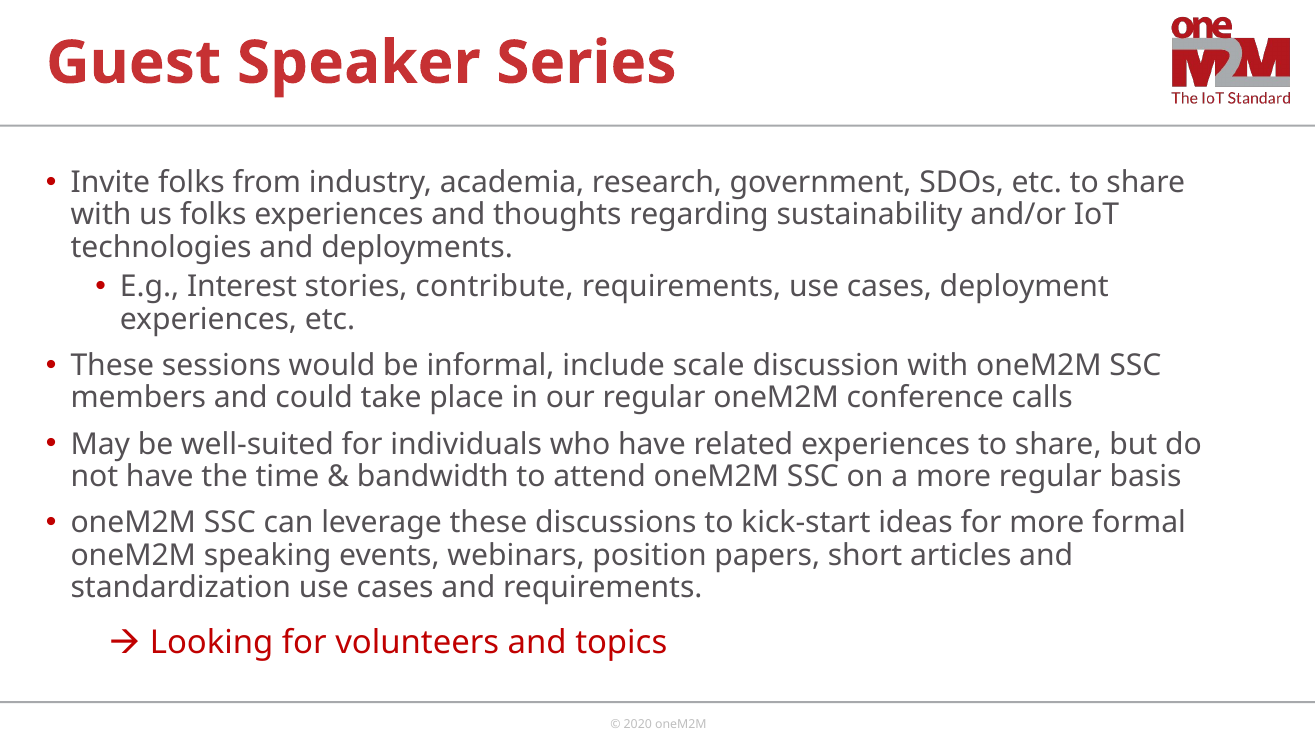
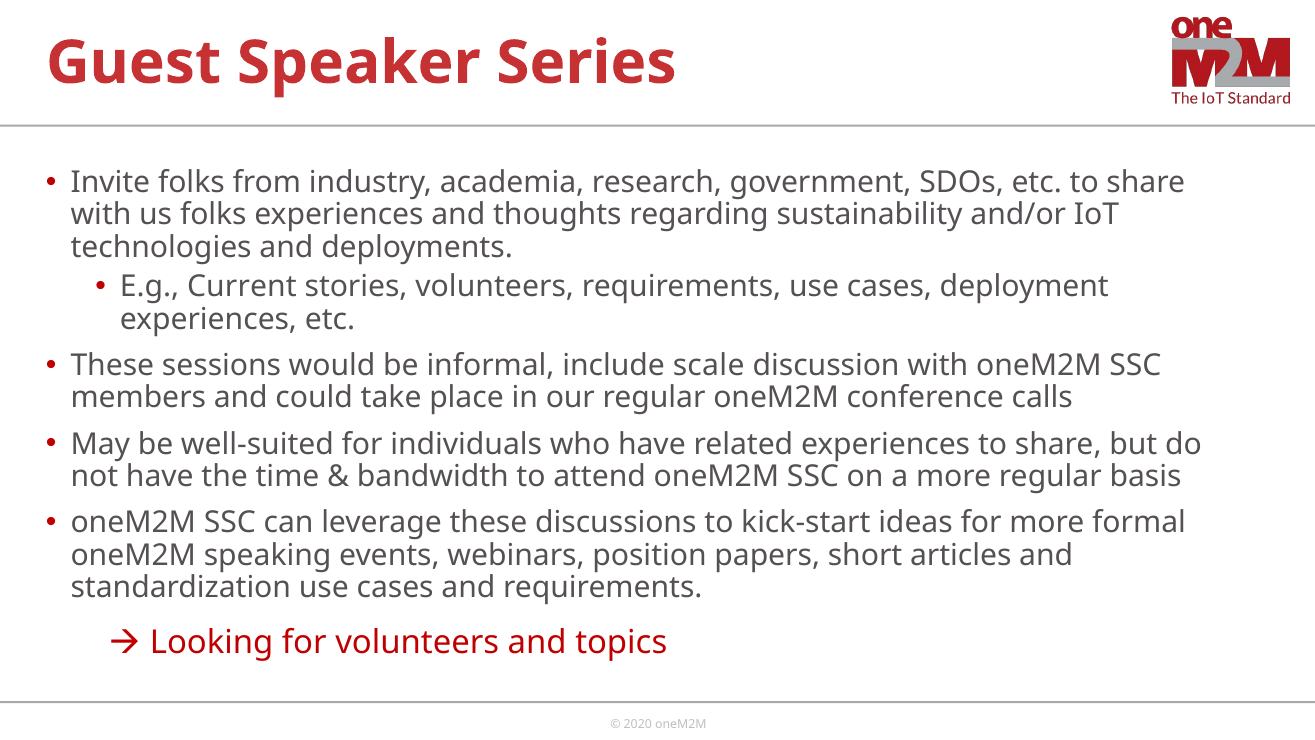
Interest: Interest -> Current
stories contribute: contribute -> volunteers
